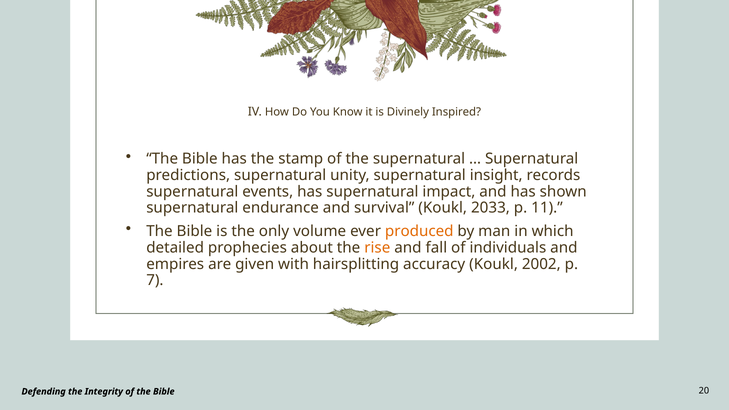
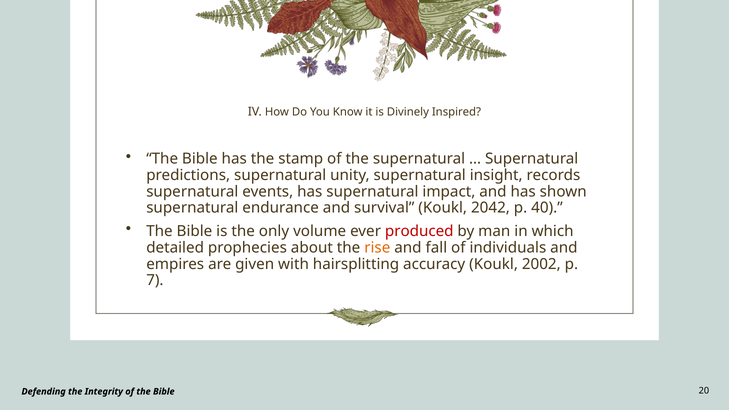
2033: 2033 -> 2042
11: 11 -> 40
produced colour: orange -> red
